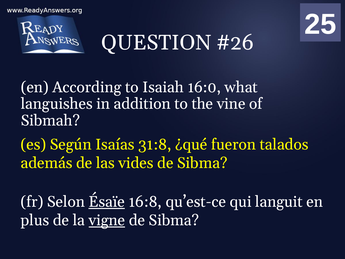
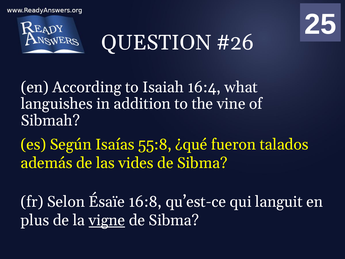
16:0: 16:0 -> 16:4
31:8: 31:8 -> 55:8
Ésaïe underline: present -> none
